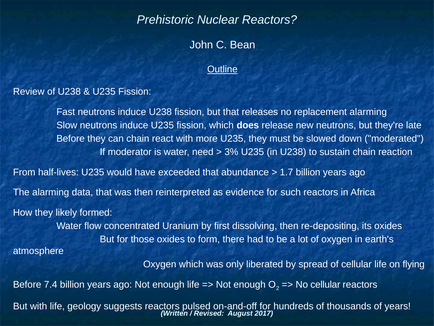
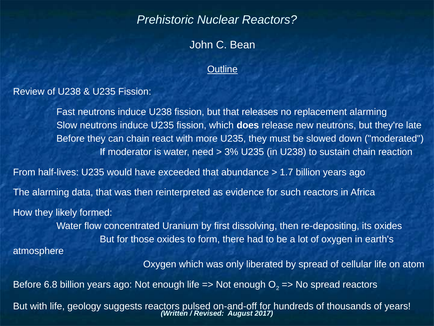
flying: flying -> atom
7.4: 7.4 -> 6.8
No cellular: cellular -> spread
